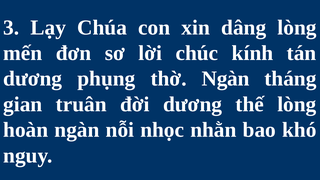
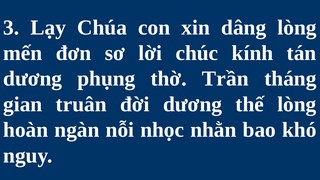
thờ Ngàn: Ngàn -> Trần
